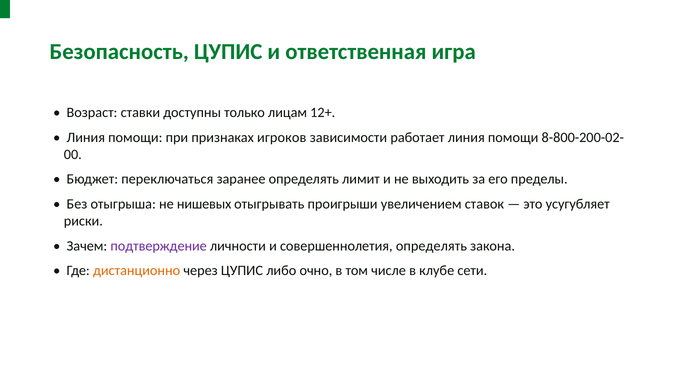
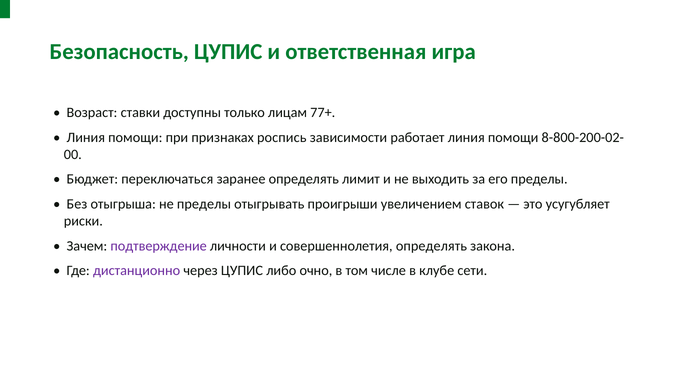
12+: 12+ -> 77+
игроков: игроков -> роспись
не нишевых: нишевых -> пределы
дистанционно colour: orange -> purple
